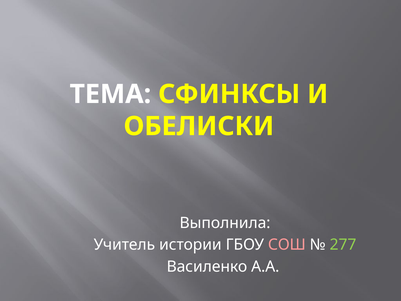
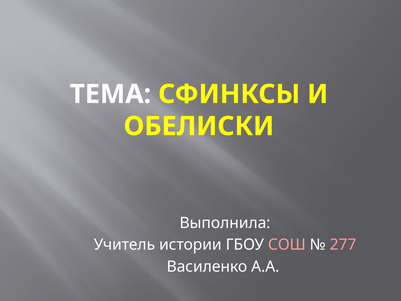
277 colour: light green -> pink
